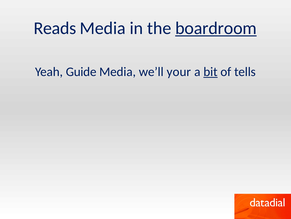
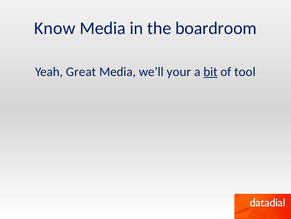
Reads: Reads -> Know
boardroom underline: present -> none
Guide: Guide -> Great
tells: tells -> tool
